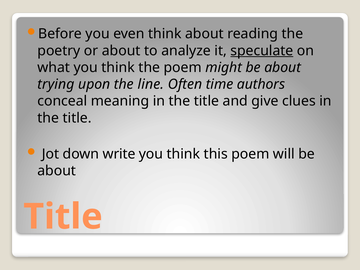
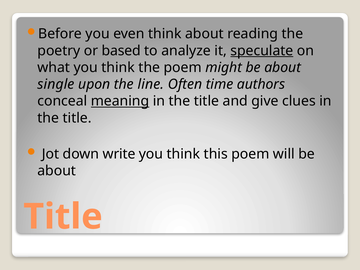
or about: about -> based
trying: trying -> single
meaning underline: none -> present
